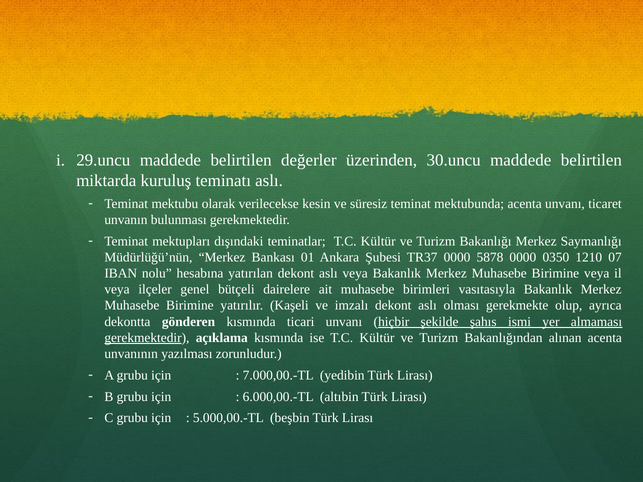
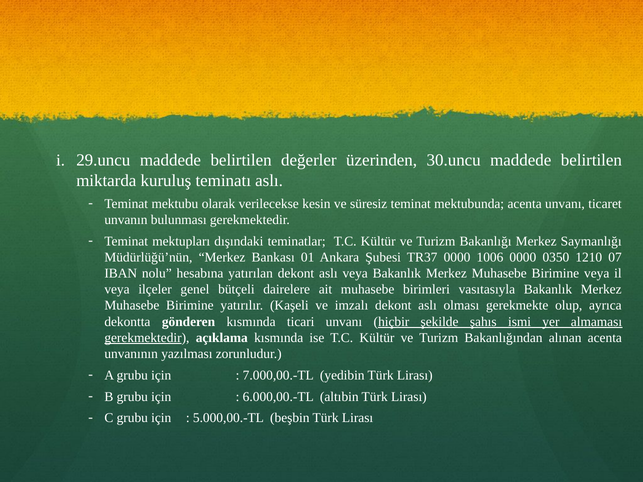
5878: 5878 -> 1006
